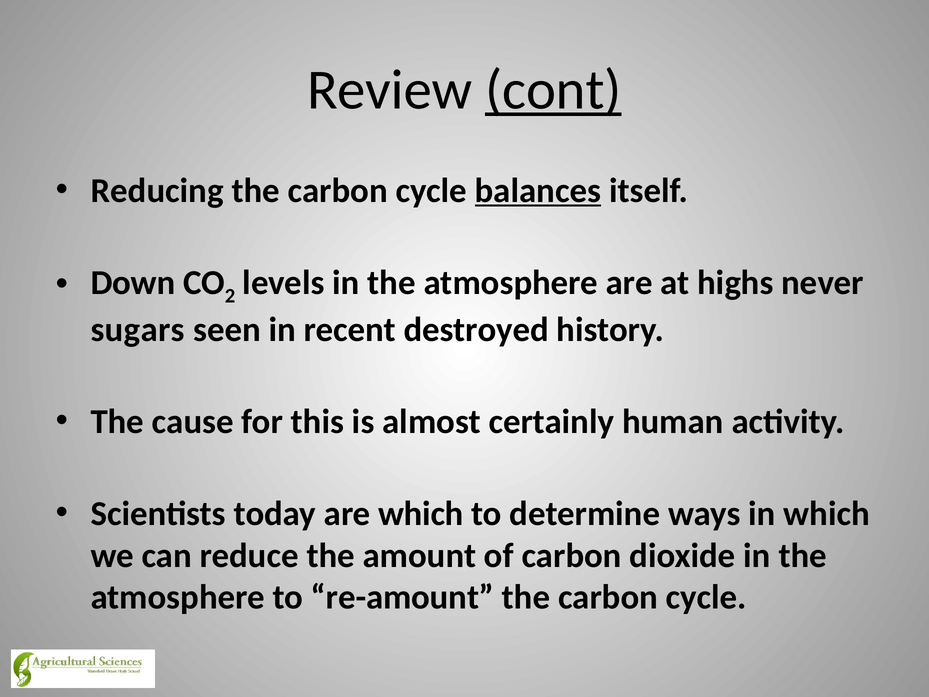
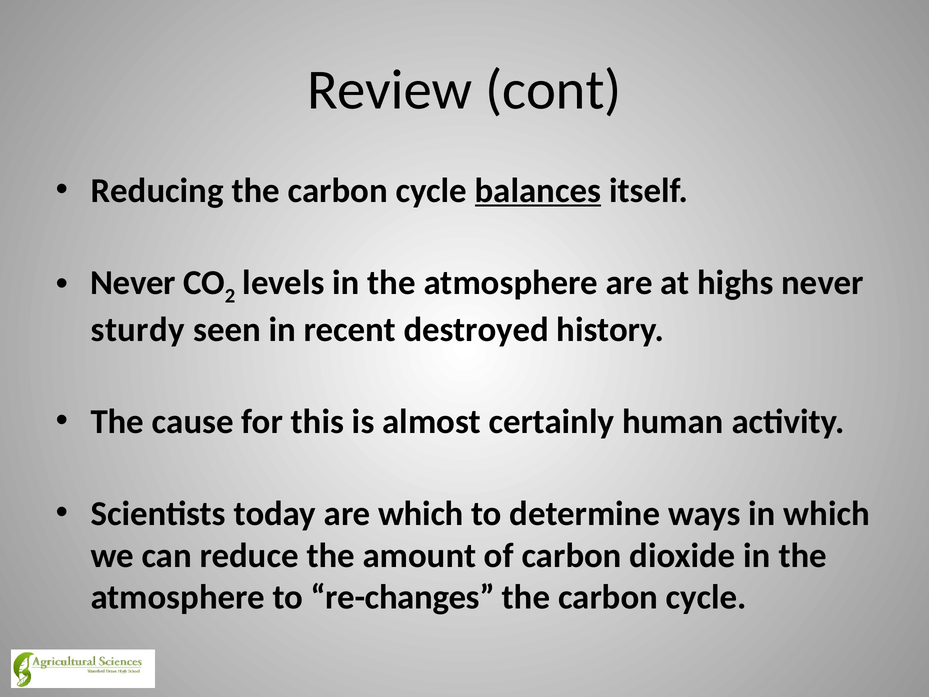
cont underline: present -> none
Down at (133, 283): Down -> Never
sugars: sugars -> sturdy
re-amount: re-amount -> re-changes
